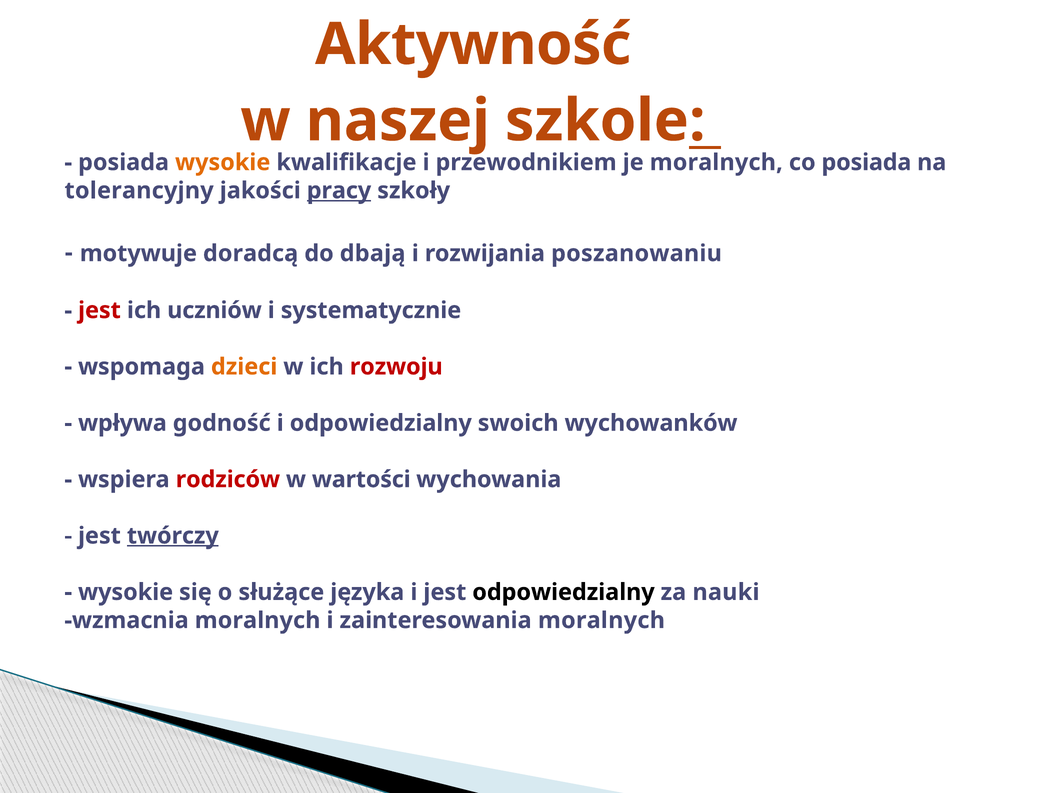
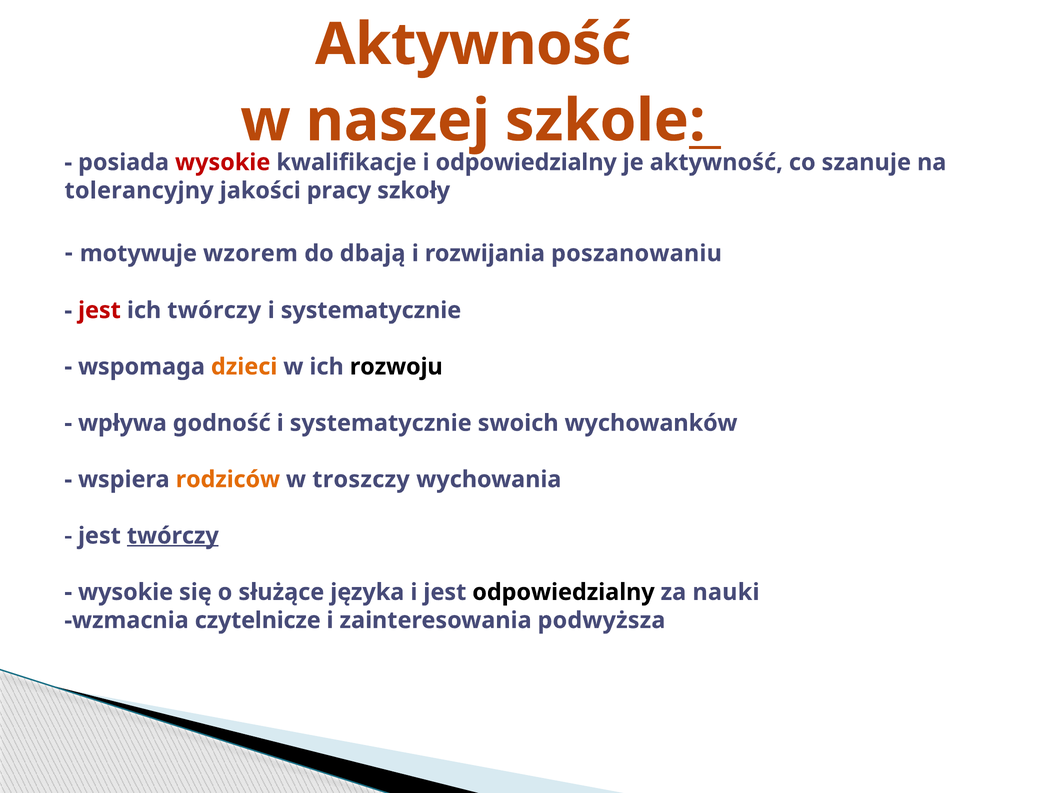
wysokie at (223, 162) colour: orange -> red
przewodnikiem at (526, 162): przewodnikiem -> odpowiedzialny
moralnych at (716, 162): moralnych -> aktywność
co posiada: posiada -> szanuje
pracy underline: present -> none
doradcą: doradcą -> wzorem
ich uczniów: uczniów -> twórczy
rozwoju colour: red -> black
godność i odpowiedzialny: odpowiedzialny -> systematycznie
rodziców colour: red -> orange
wartości: wartości -> troszczy
wzmacnia moralnych: moralnych -> czytelnicze
zainteresowania moralnych: moralnych -> podwyższa
